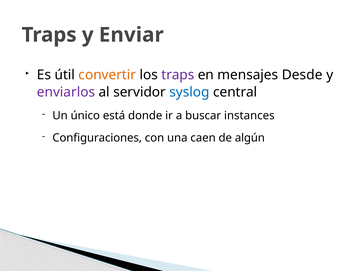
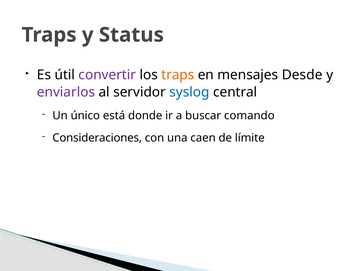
Enviar: Enviar -> Status
convertir colour: orange -> purple
traps at (178, 75) colour: purple -> orange
instances: instances -> comando
Configuraciones: Configuraciones -> Consideraciones
algún: algún -> límite
